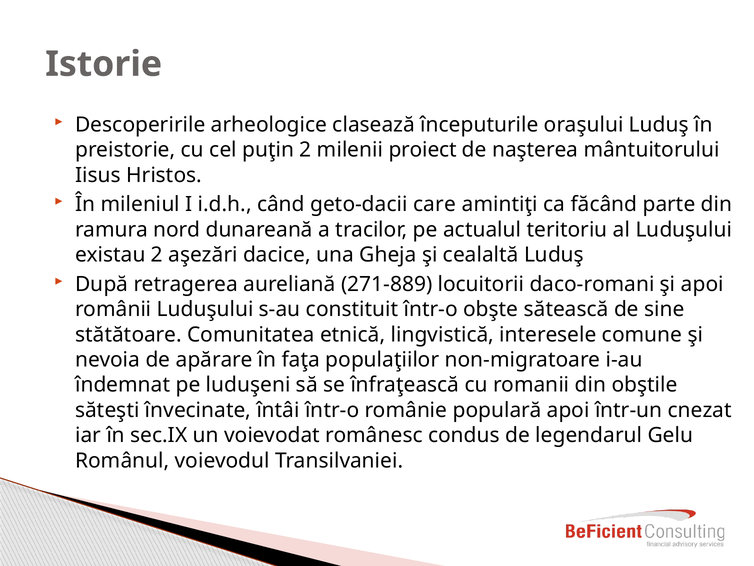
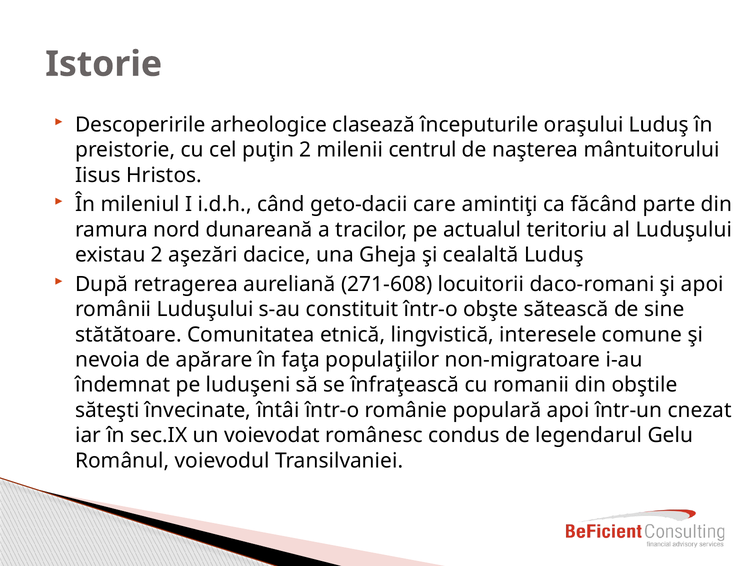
proiect: proiect -> centrul
271-889: 271-889 -> 271-608
